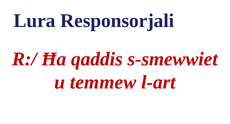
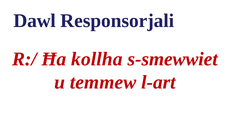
Lura: Lura -> Dawl
qaddis: qaddis -> kollha
